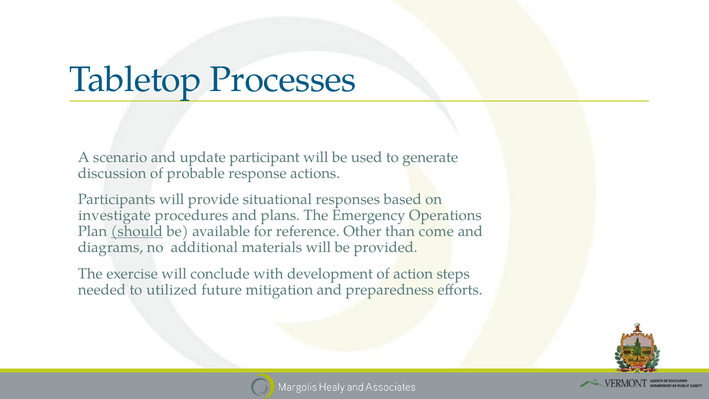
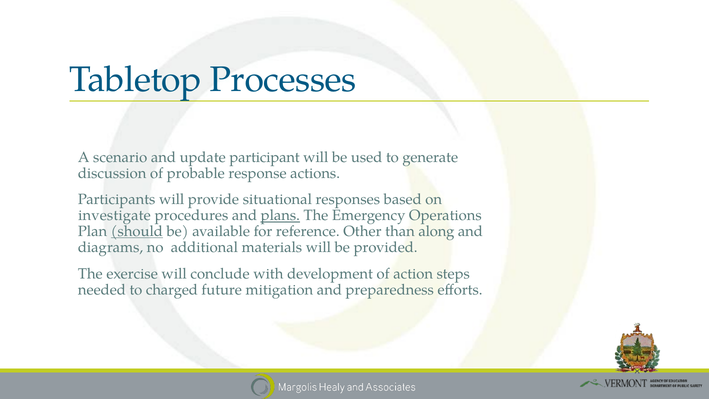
plans underline: none -> present
come: come -> along
utilized: utilized -> charged
